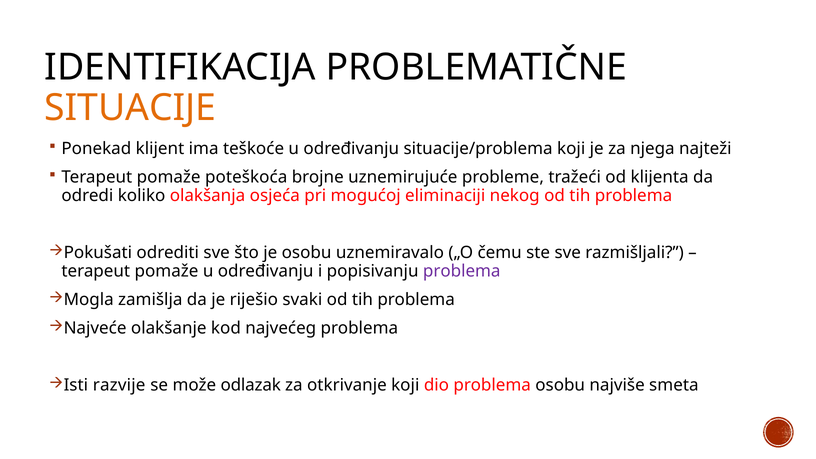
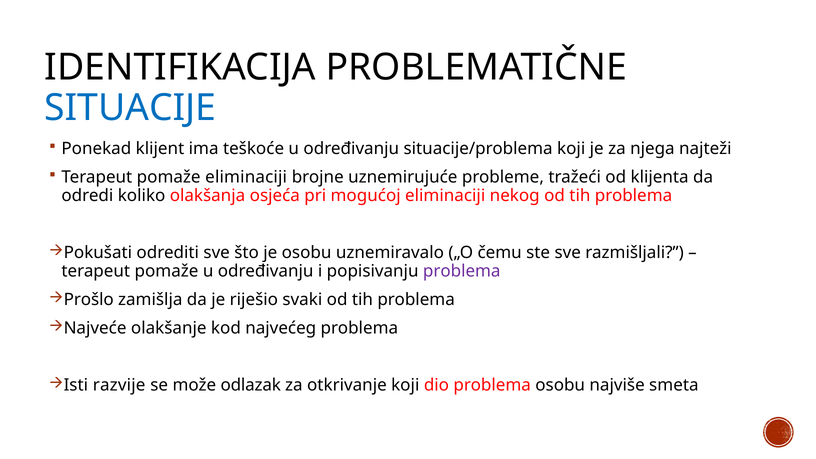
SITUACIJE colour: orange -> blue
pomaže poteškoća: poteškoća -> eliminaciji
Mogla: Mogla -> Prošlo
